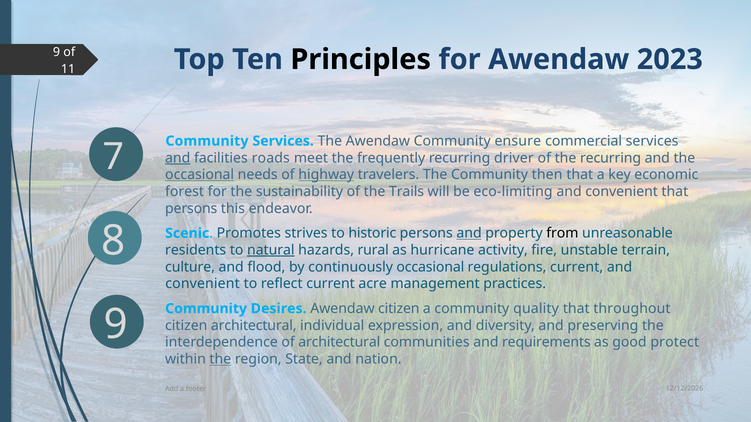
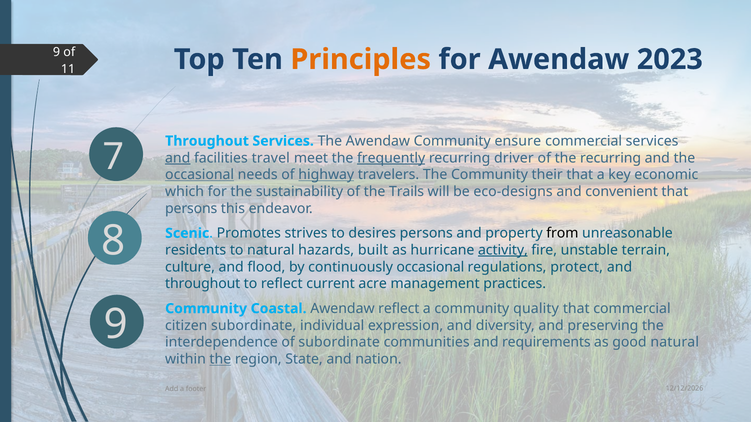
Principles colour: black -> orange
Community at (207, 141): Community -> Throughout
roads: roads -> travel
frequently underline: none -> present
then: then -> their
forest: forest -> which
eco-limiting: eco-limiting -> eco-designs
historic: historic -> desires
and at (469, 233) underline: present -> none
natural at (271, 250) underline: present -> none
rural: rural -> built
activity underline: none -> present
regulations current: current -> protect
convenient at (203, 284): convenient -> throughout
Desires: Desires -> Coastal
Awendaw citizen: citizen -> reflect
that throughout: throughout -> commercial
citizen architectural: architectural -> subordinate
of architectural: architectural -> subordinate
good protect: protect -> natural
